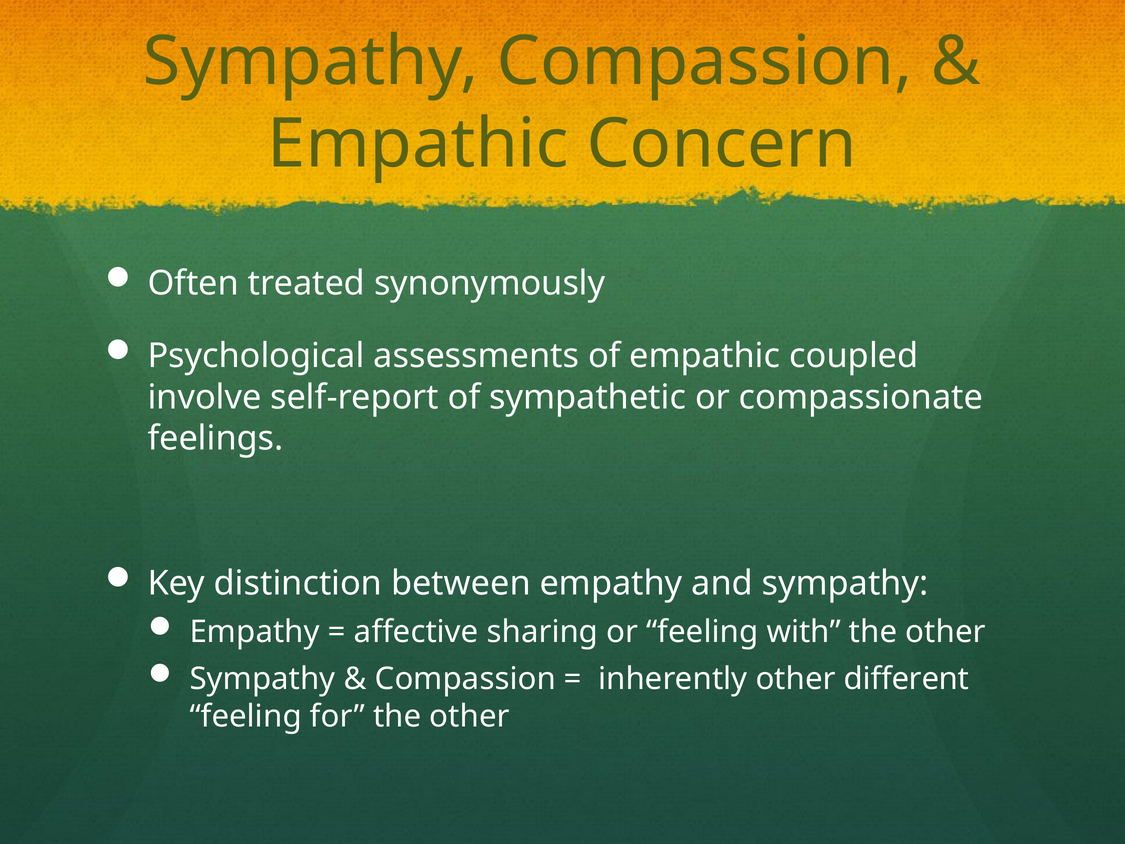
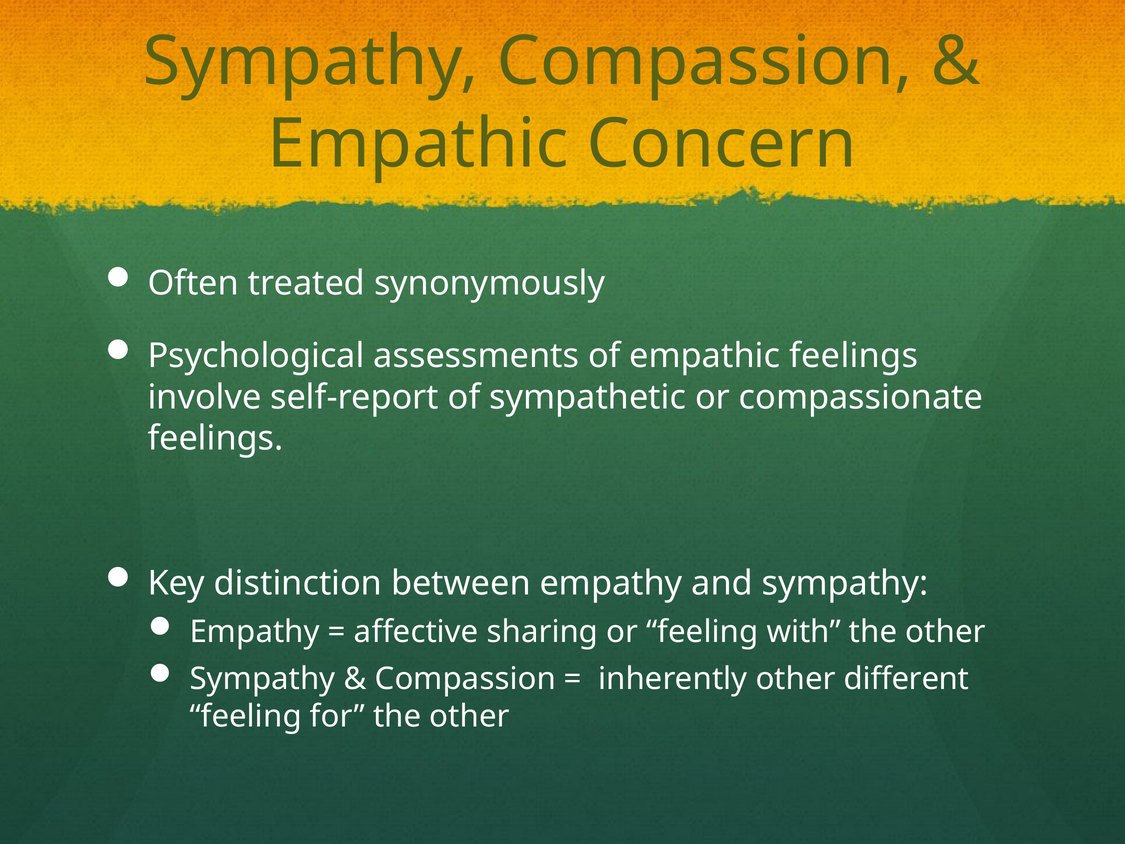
empathic coupled: coupled -> feelings
